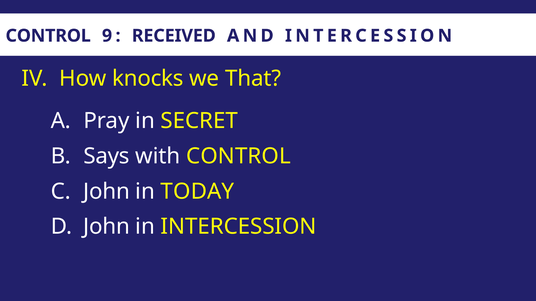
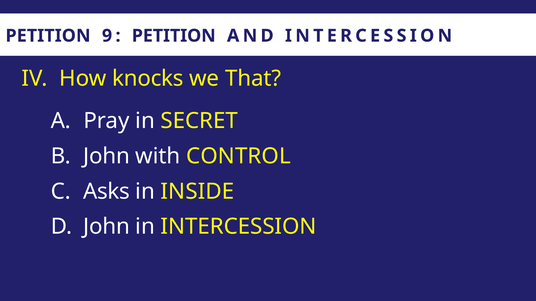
CONTROL at (48, 36): CONTROL -> PETITION
9 RECEIVED: RECEIVED -> PETITION
Says at (107, 156): Says -> John
John at (107, 192): John -> Asks
TODAY: TODAY -> INSIDE
